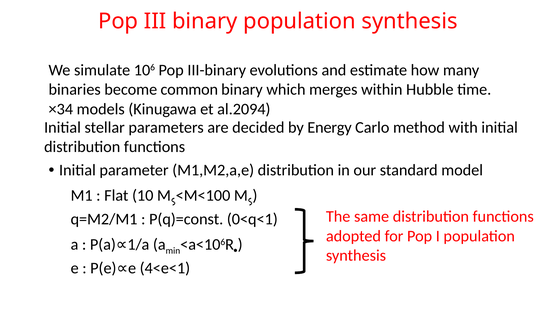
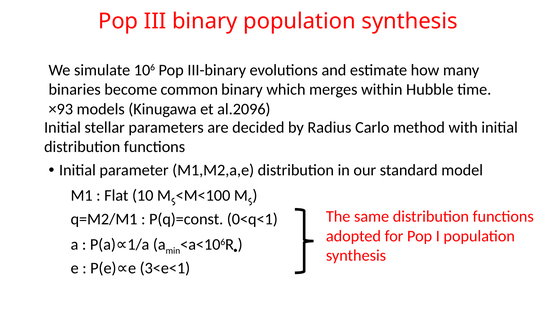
×34: ×34 -> ×93
al.2094: al.2094 -> al.2096
Energy: Energy -> Radius
4<e<1: 4<e<1 -> 3<e<1
